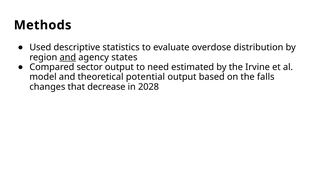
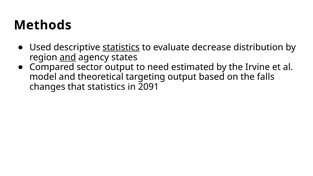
statistics at (121, 47) underline: none -> present
overdose: overdose -> decrease
potential: potential -> targeting
that decrease: decrease -> statistics
2028: 2028 -> 2091
